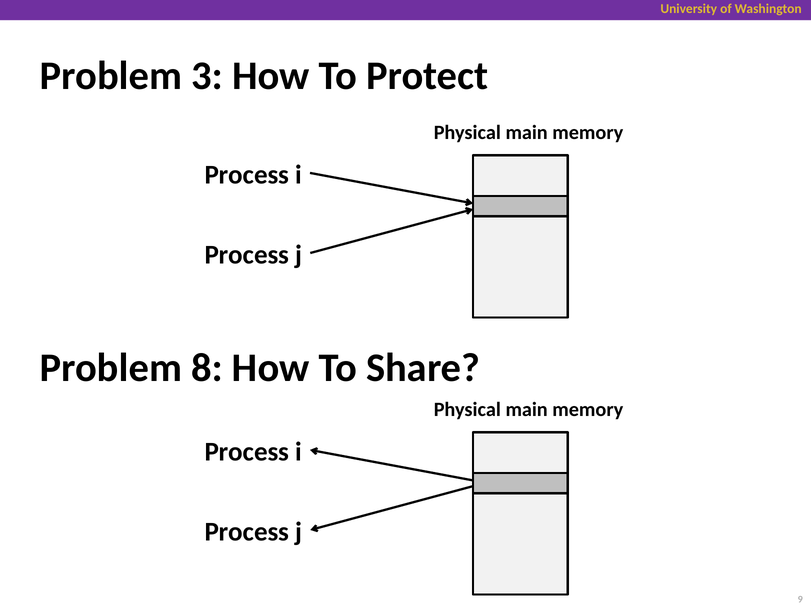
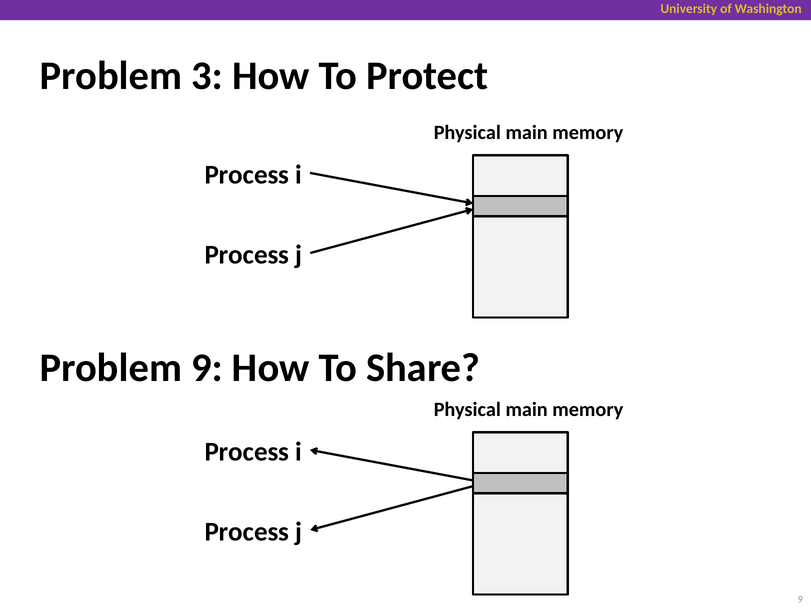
Problem 8: 8 -> 9
